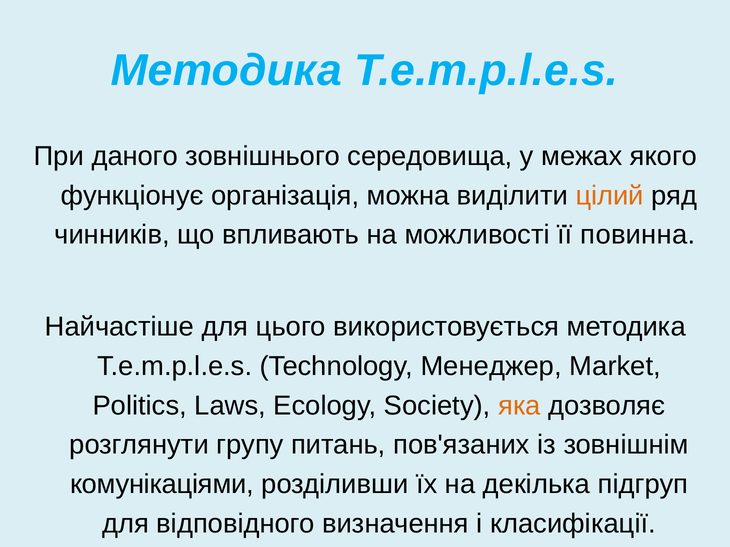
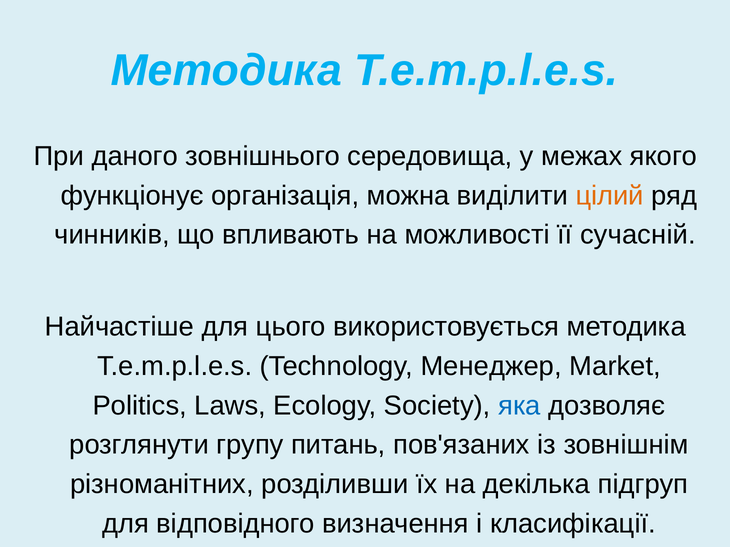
повинна: повинна -> сучасній
яка colour: orange -> blue
комунікаціями: комунікаціями -> різноманітних
